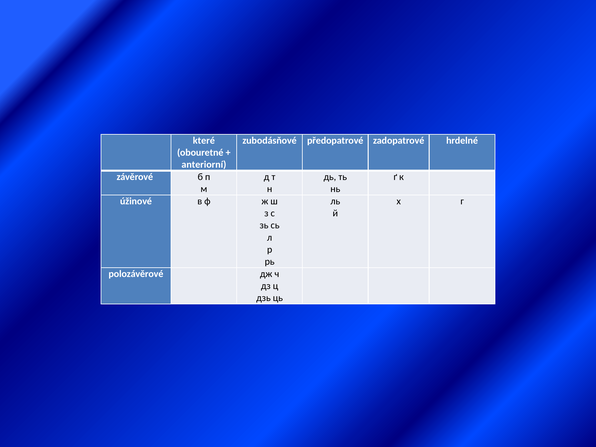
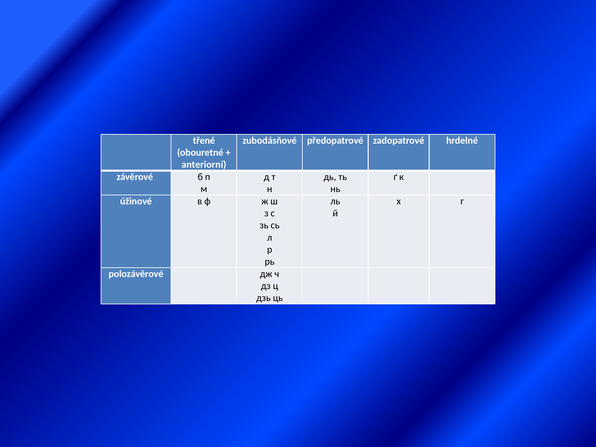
které: které -> třené
